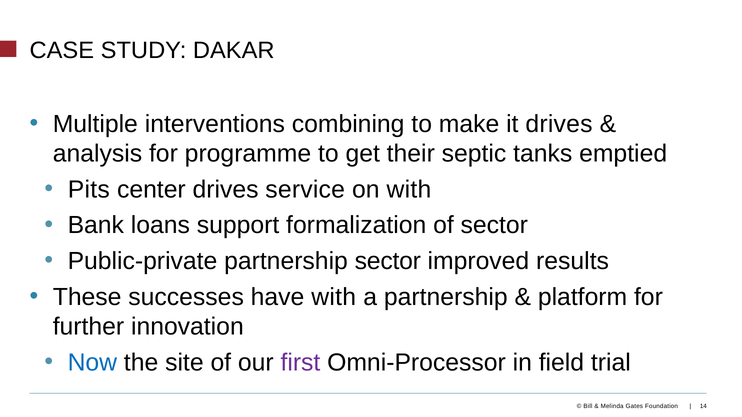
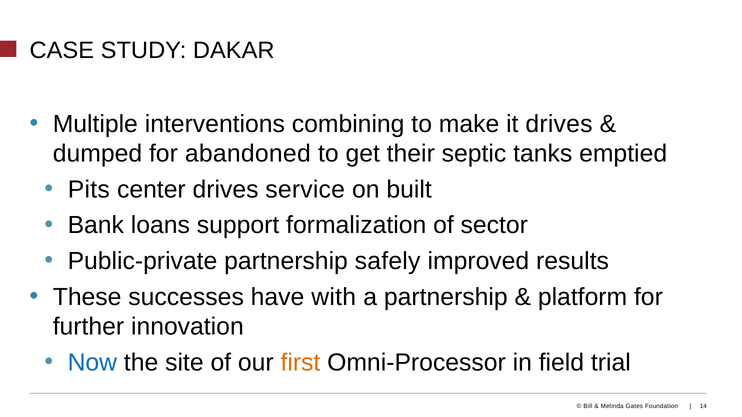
analysis: analysis -> dumped
programme: programme -> abandoned
on with: with -> built
partnership sector: sector -> safely
first colour: purple -> orange
